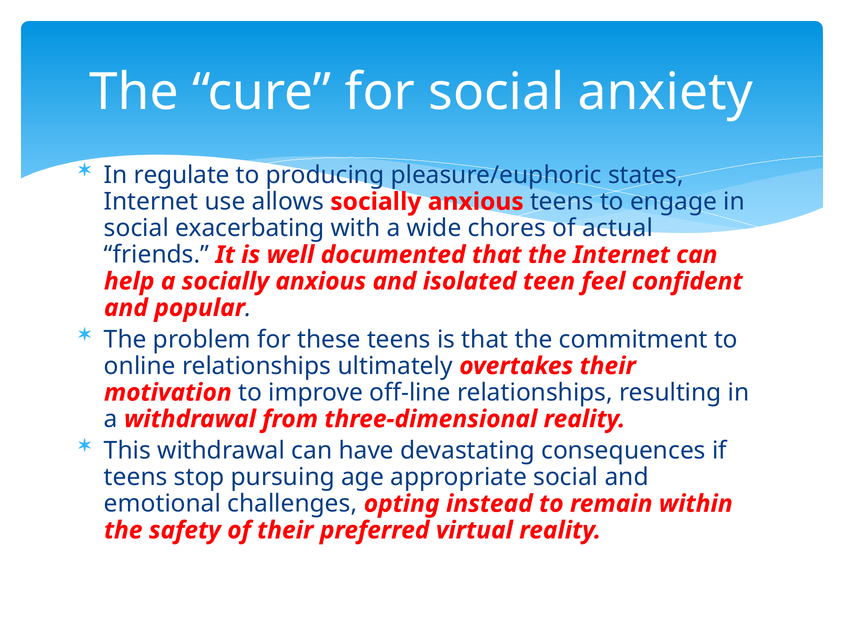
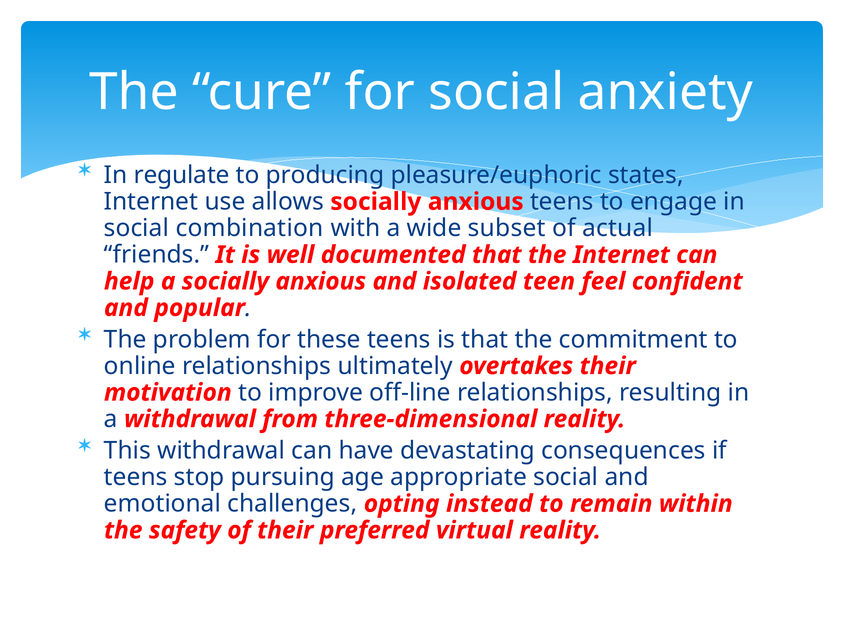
exacerbating: exacerbating -> combination
chores: chores -> subset
